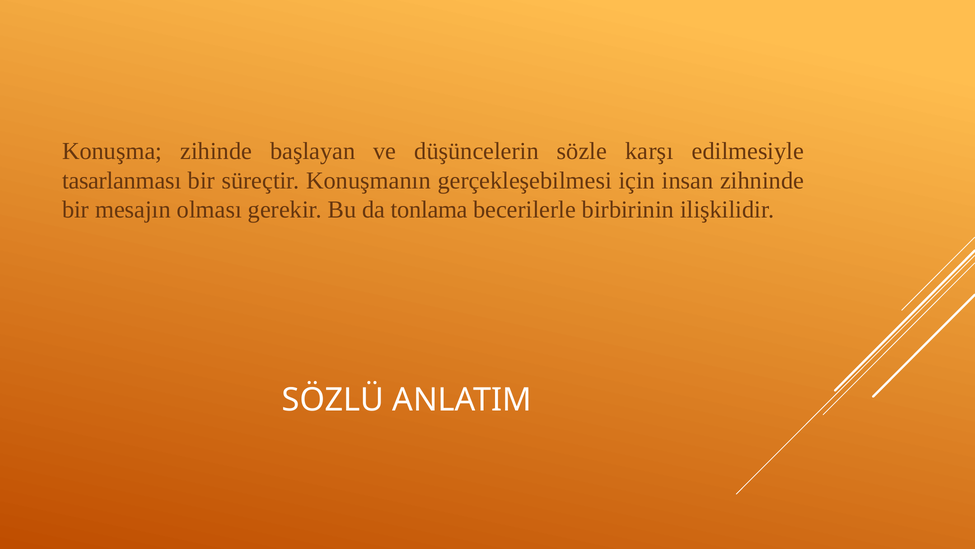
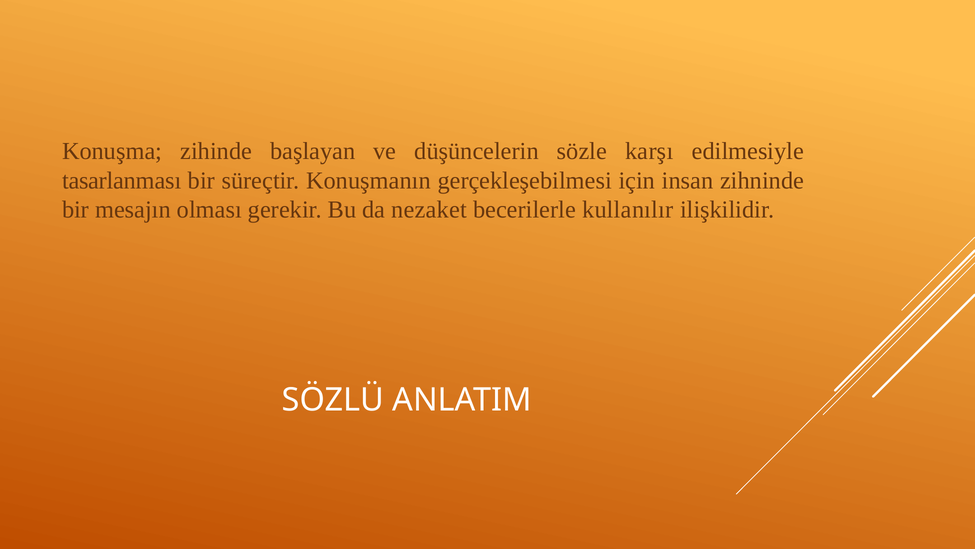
tonlama: tonlama -> nezaket
birbirinin: birbirinin -> kullanılır
